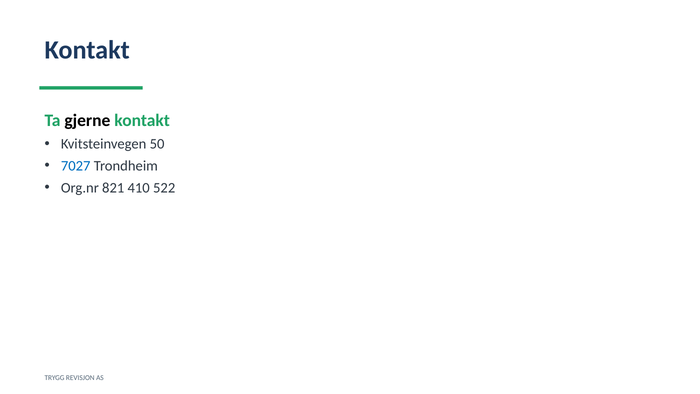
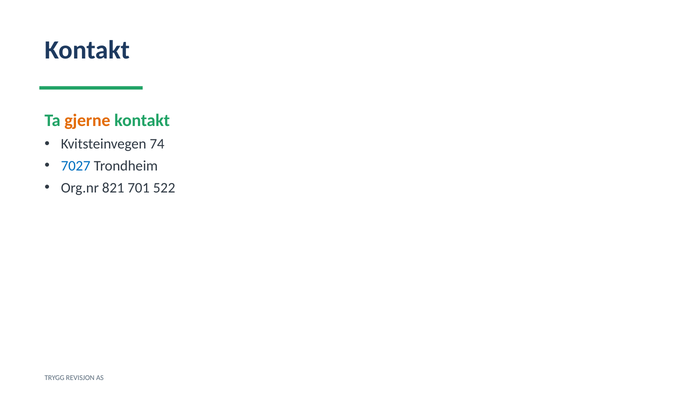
gjerne colour: black -> orange
50: 50 -> 74
410: 410 -> 701
